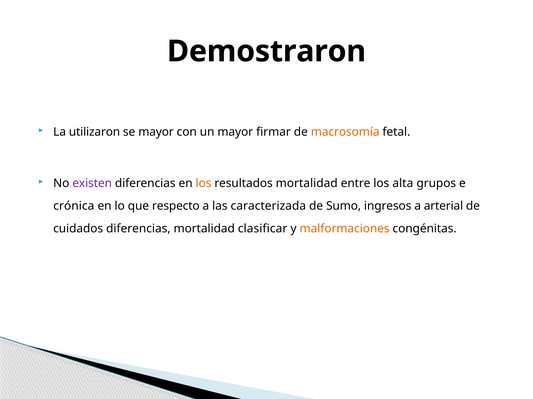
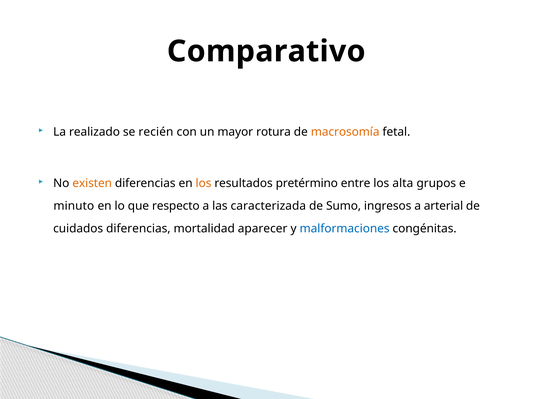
Demostraron: Demostraron -> Comparativo
utilizaron: utilizaron -> realizado
se mayor: mayor -> recién
firmar: firmar -> rotura
existen colour: purple -> orange
resultados mortalidad: mortalidad -> pretérmino
crónica: crónica -> minuto
clasificar: clasificar -> aparecer
malformaciones colour: orange -> blue
